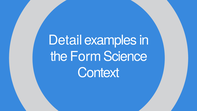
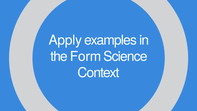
Detail: Detail -> Apply
